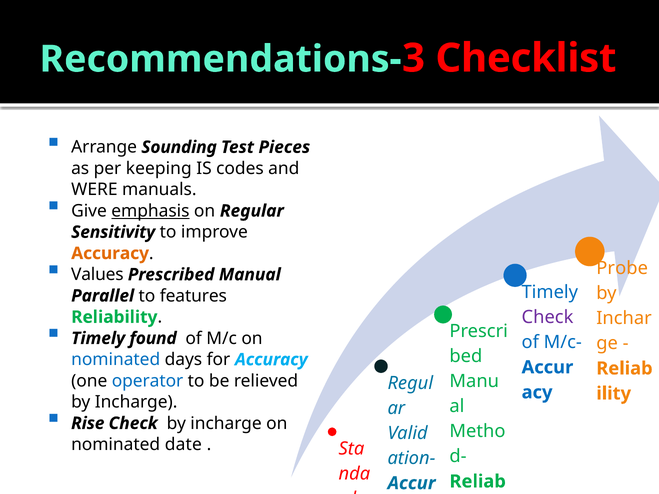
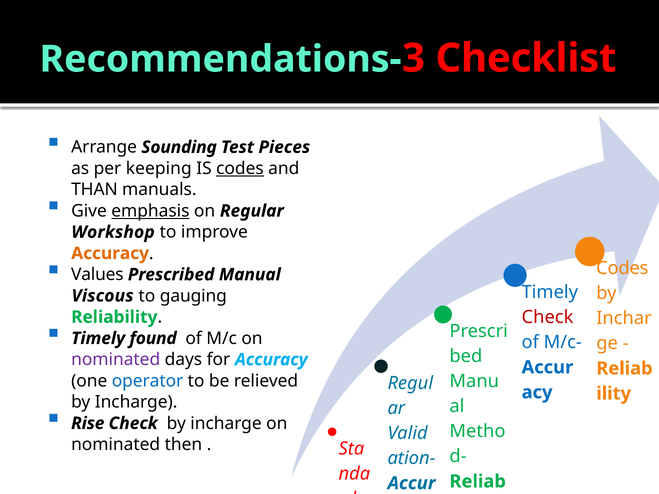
codes at (240, 169) underline: none -> present
WERE: WERE -> THAN
Sensitivity: Sensitivity -> Workshop
Probe at (622, 268): Probe -> Codes
Parallel: Parallel -> Viscous
features: features -> gauging
Check at (548, 317) colour: purple -> red
nominated at (116, 360) colour: blue -> purple
date: date -> then
